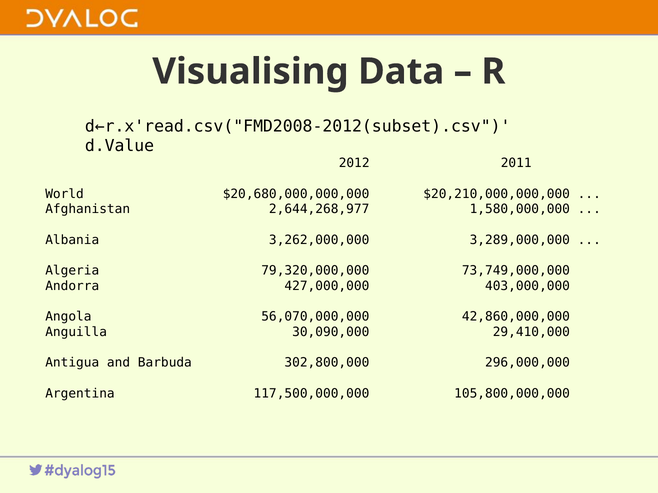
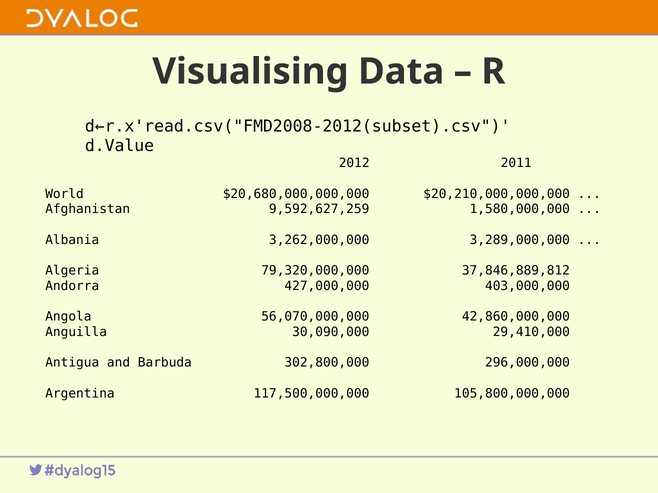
2,644,268,977: 2,644,268,977 -> 9,592,627,259
73,749,000,000: 73,749,000,000 -> 37,846,889,812
